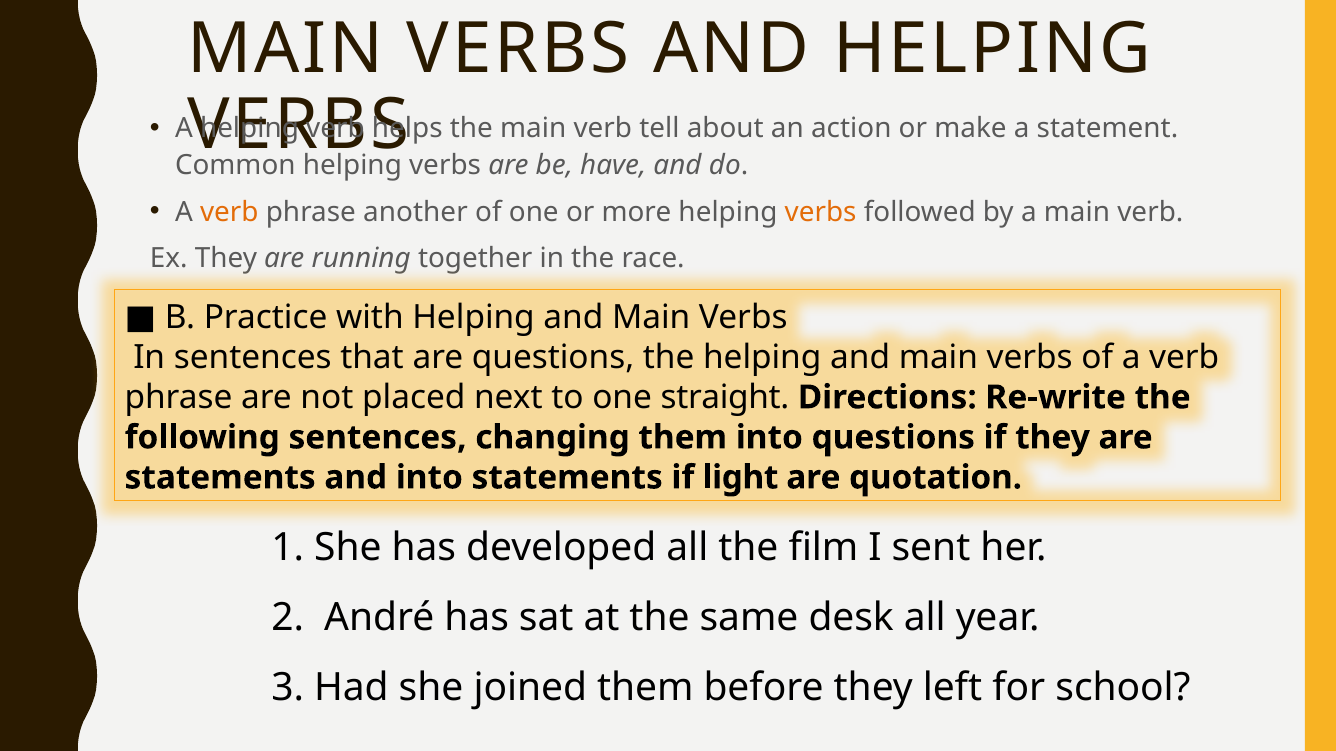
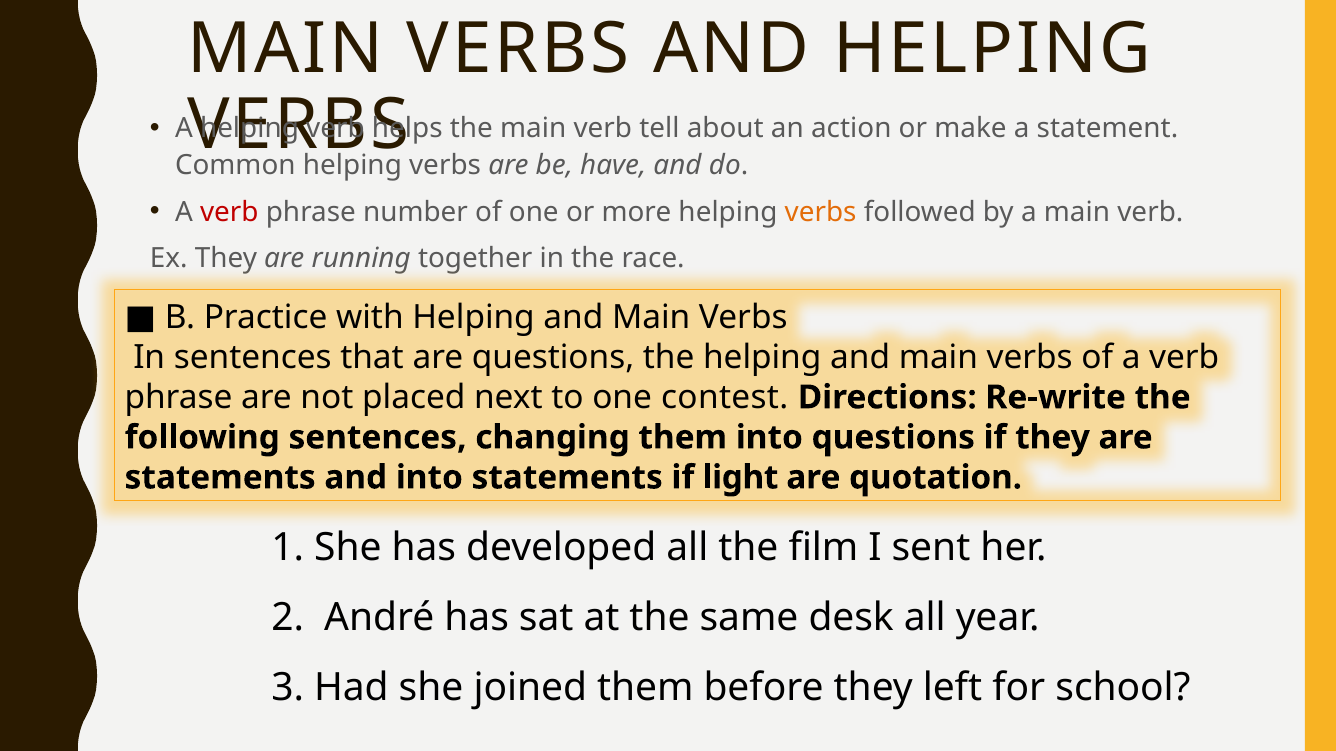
verb at (229, 212) colour: orange -> red
another: another -> number
straight: straight -> contest
